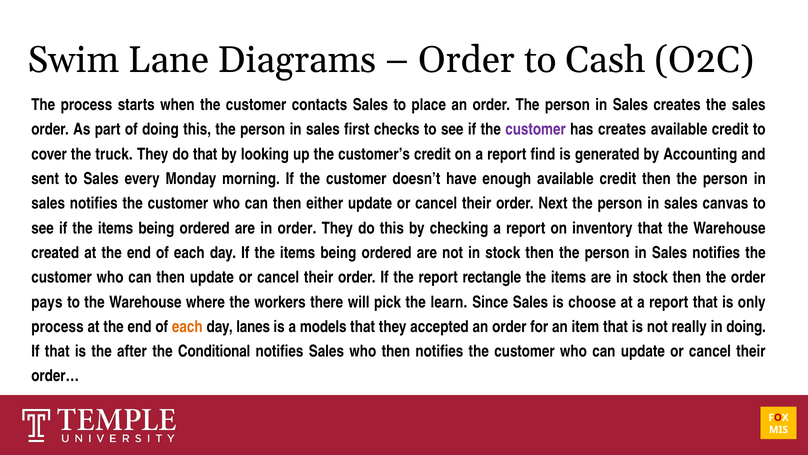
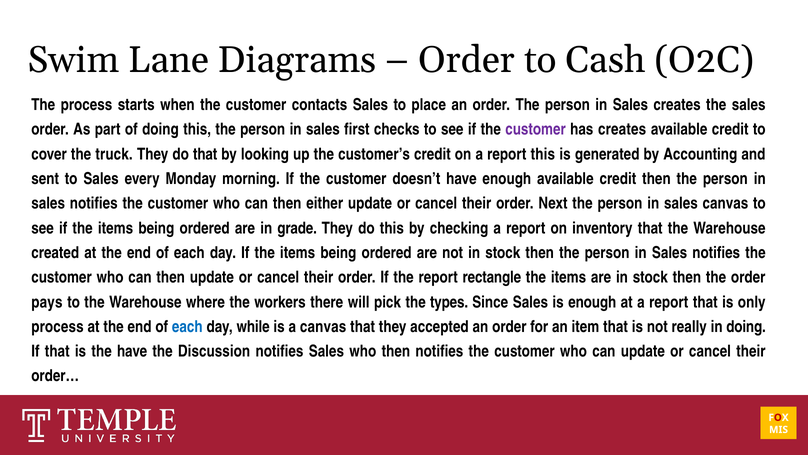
report find: find -> this
in order: order -> grade
learn: learn -> types
is choose: choose -> enough
each at (187, 326) colour: orange -> blue
lanes: lanes -> while
a models: models -> canvas
the after: after -> have
Conditional: Conditional -> Discussion
